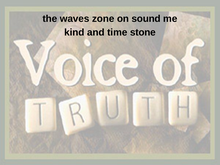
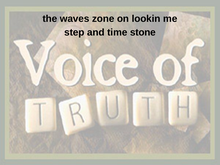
sound: sound -> lookin
kind: kind -> step
